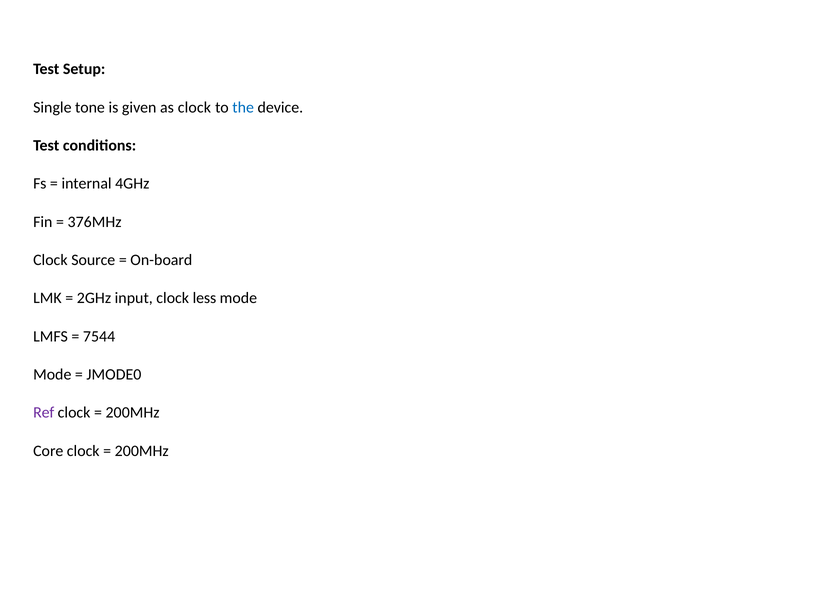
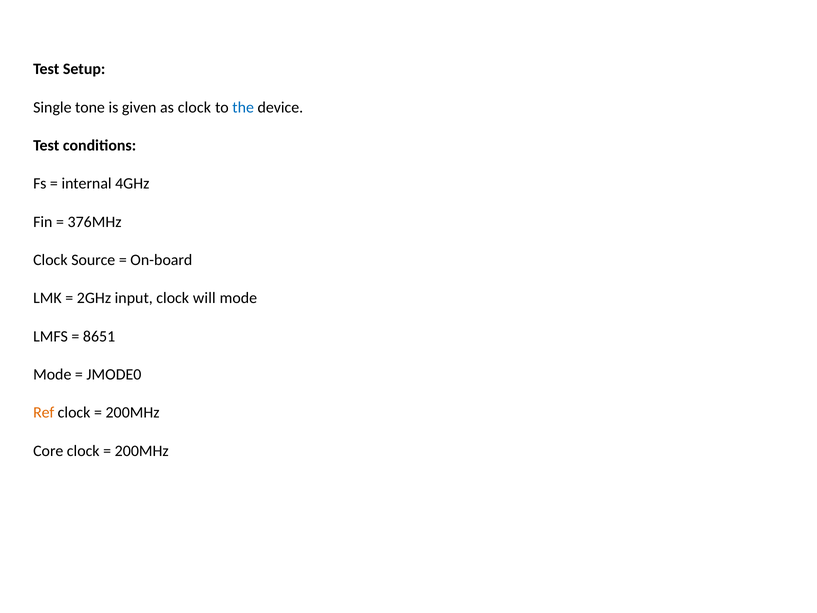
less: less -> will
7544: 7544 -> 8651
Ref colour: purple -> orange
